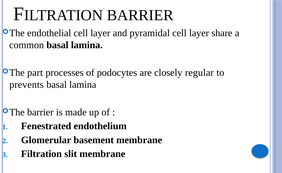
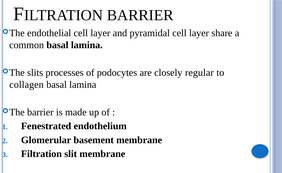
part: part -> slits
prevents: prevents -> collagen
